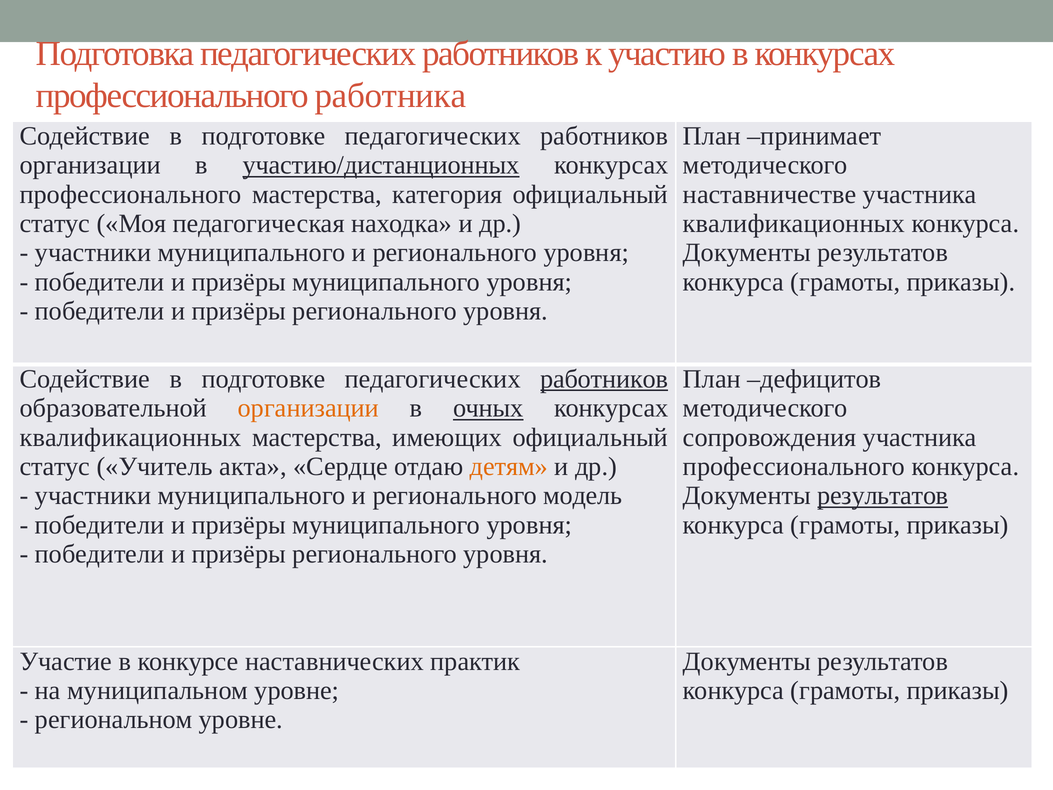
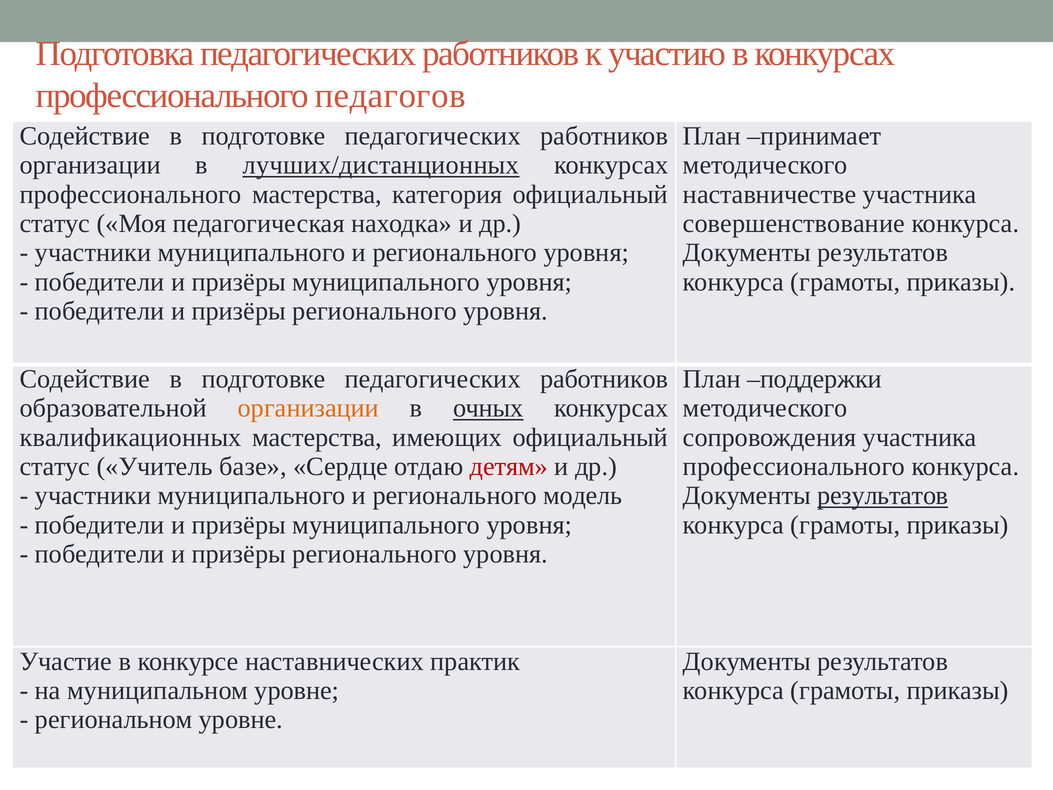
работника: работника -> педагогов
участию/дистанционных: участию/дистанционных -> лучших/дистанционных
квалификационных at (794, 223): квалификационных -> совершенствование
работников at (604, 379) underline: present -> none
дефицитов: дефицитов -> поддержки
акта: акта -> базе
детям colour: orange -> red
